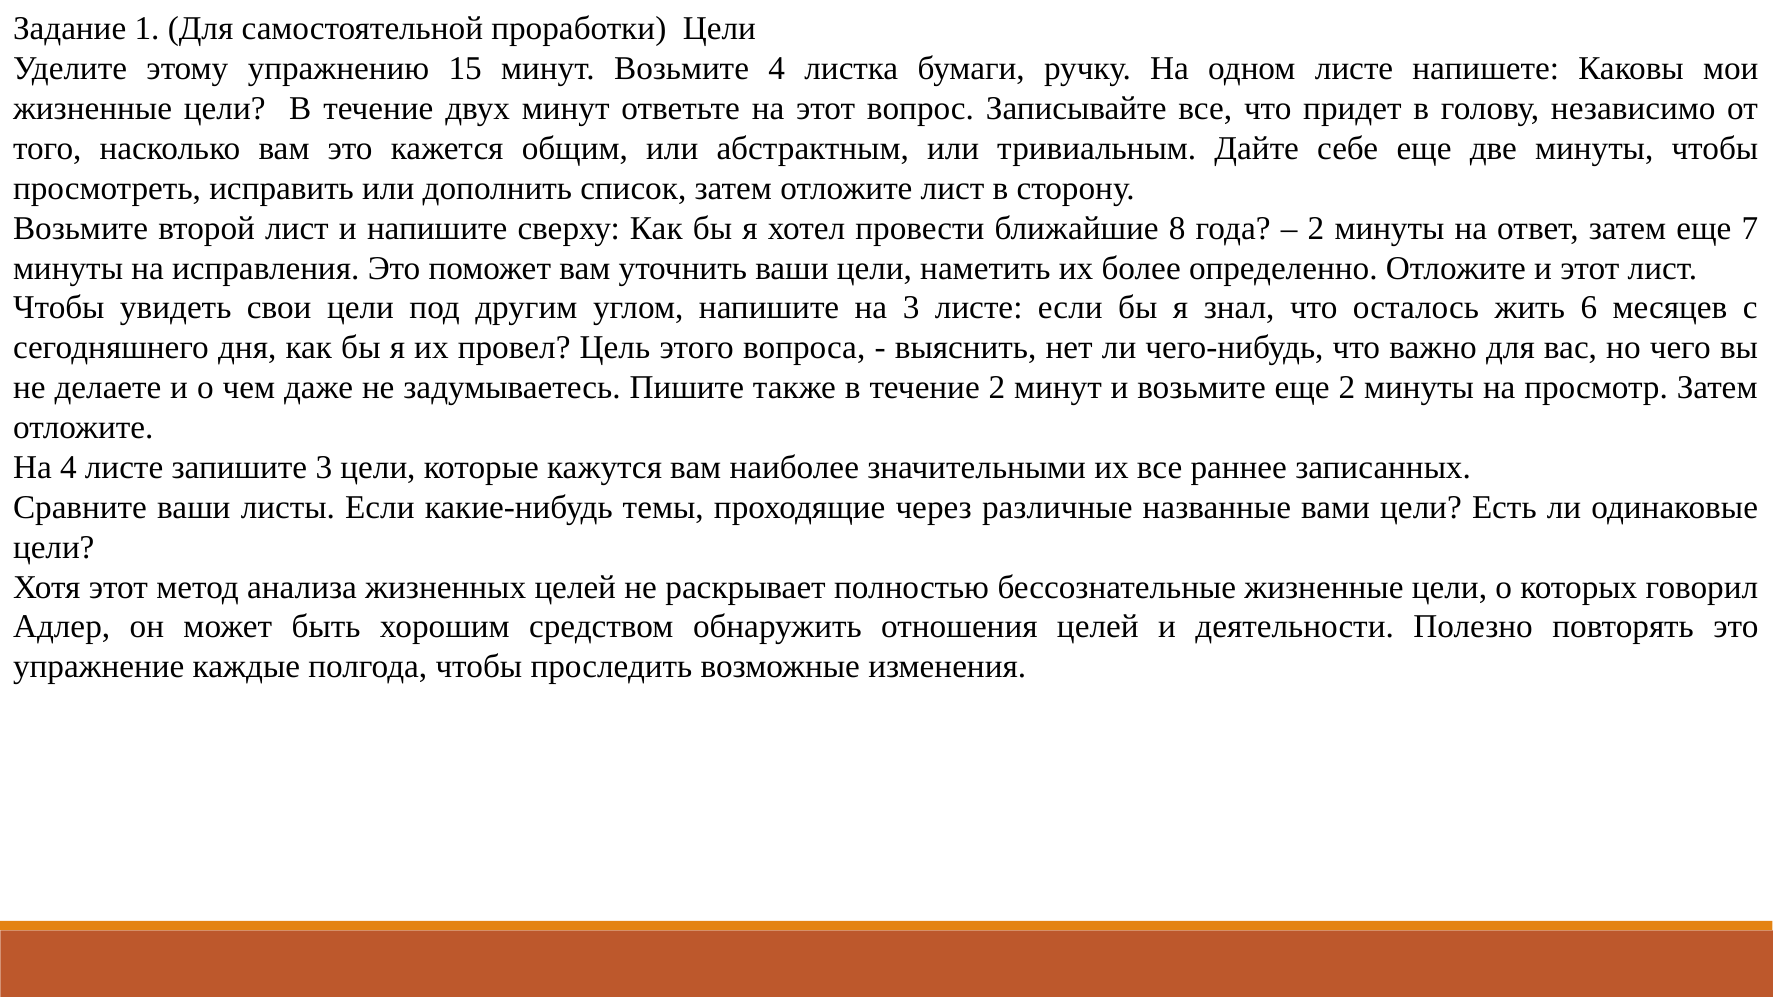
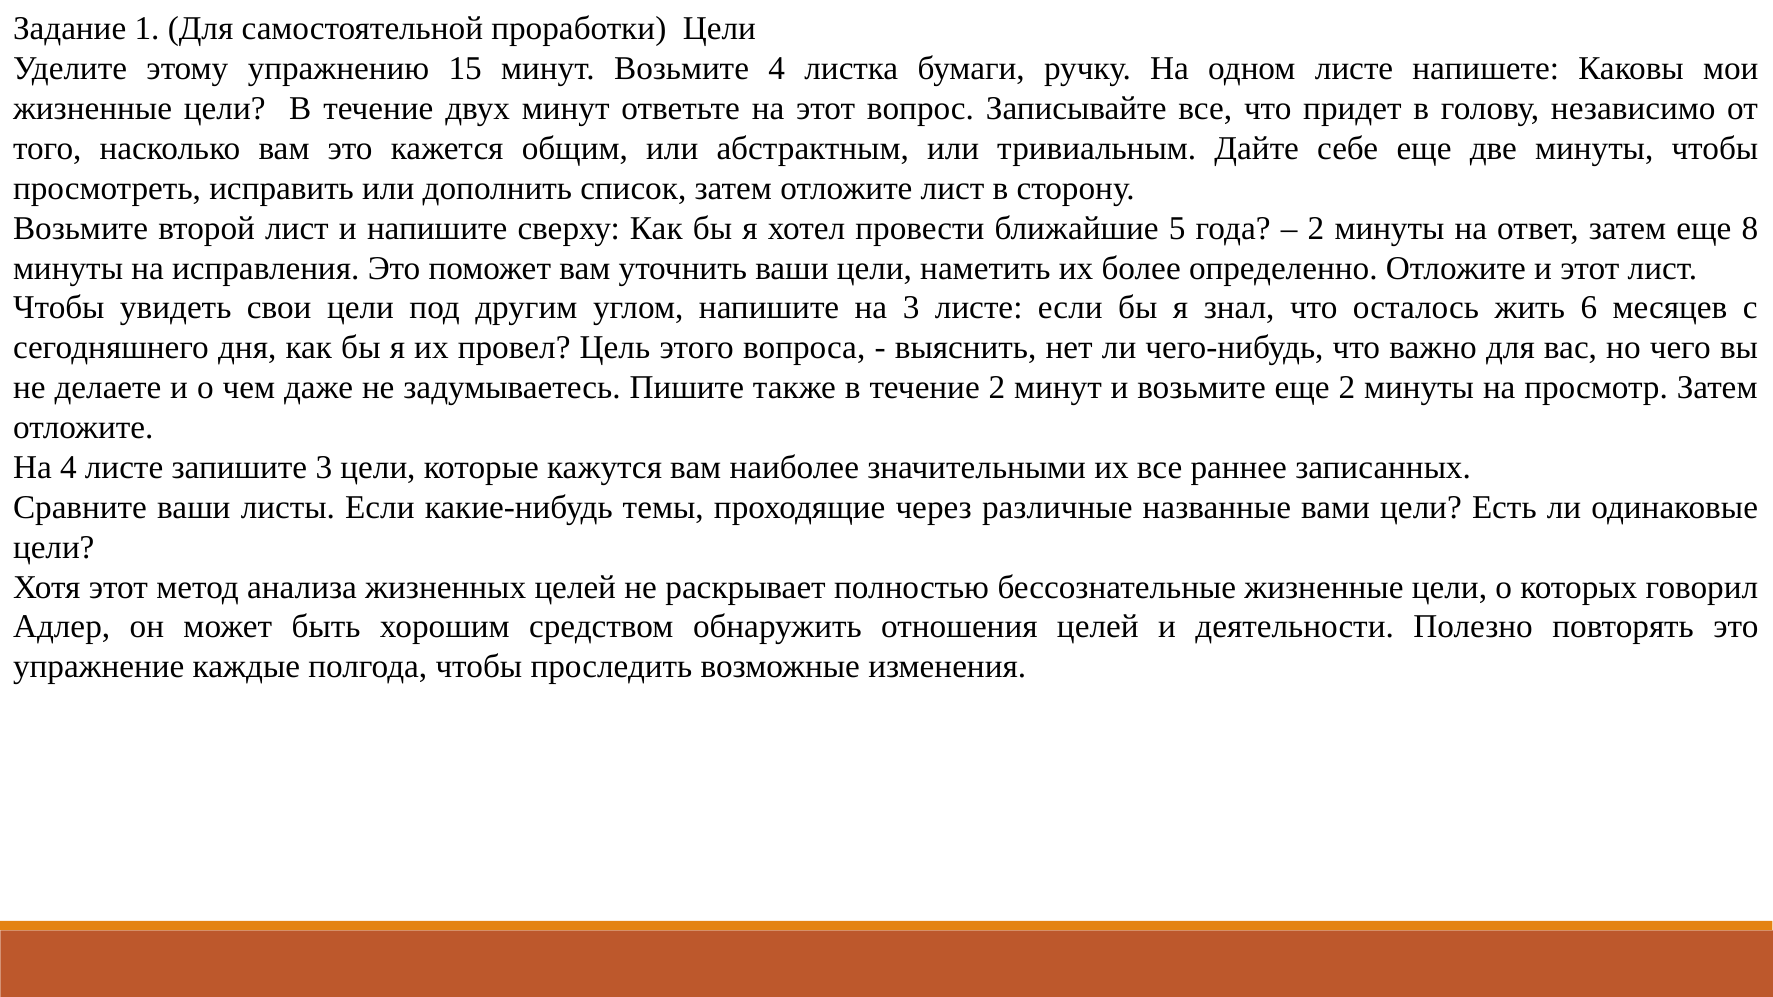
8: 8 -> 5
7: 7 -> 8
